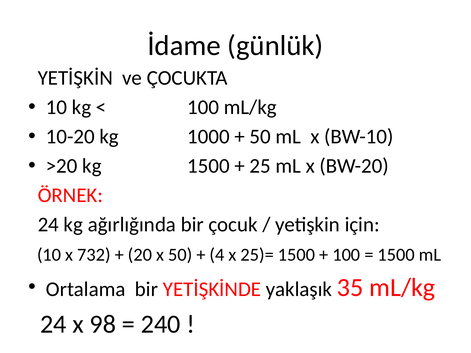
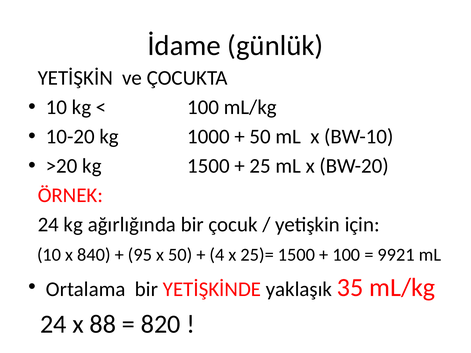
732: 732 -> 840
20: 20 -> 95
1500 at (396, 255): 1500 -> 9921
98: 98 -> 88
240: 240 -> 820
